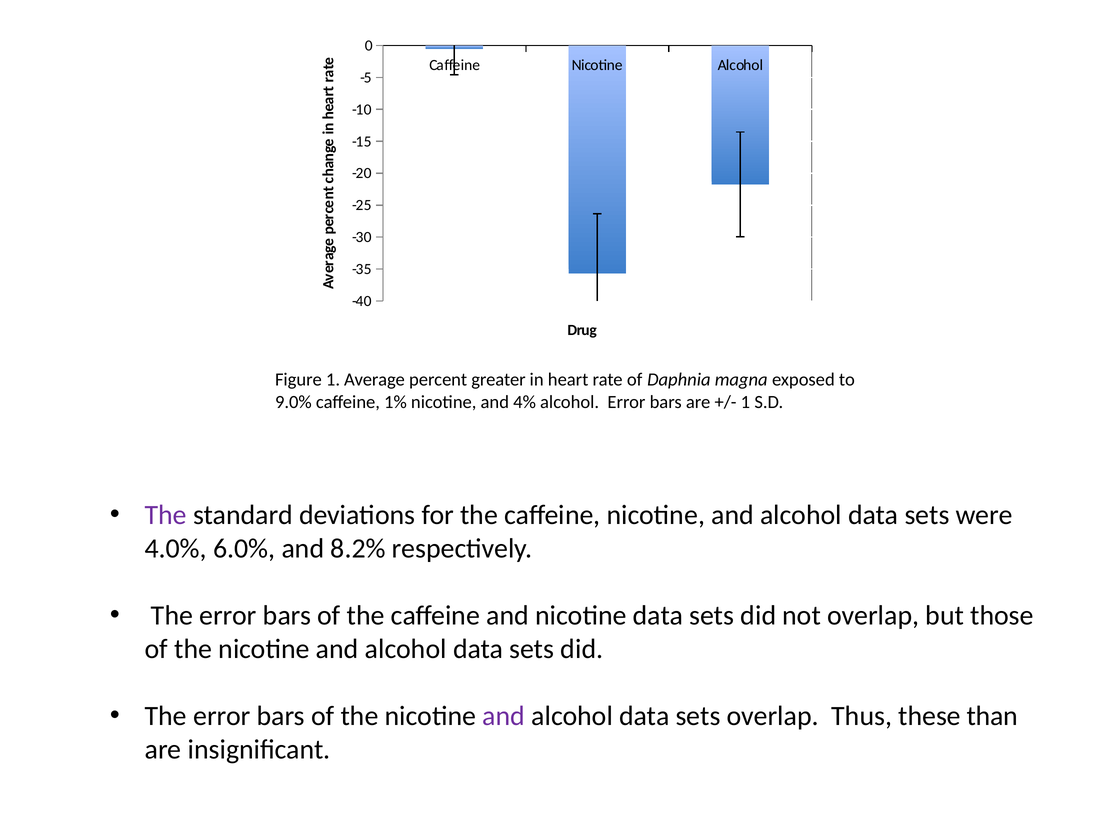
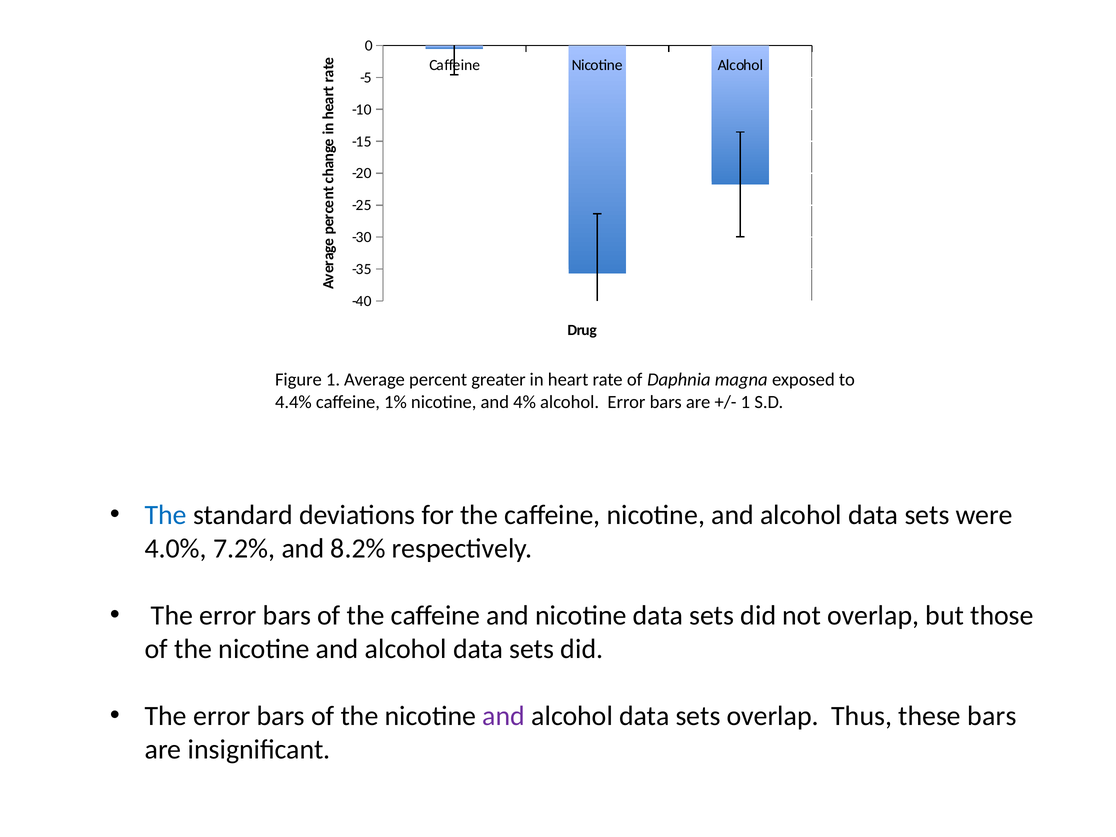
9.0%: 9.0% -> 4.4%
The at (166, 515) colour: purple -> blue
6.0%: 6.0% -> 7.2%
these than: than -> bars
